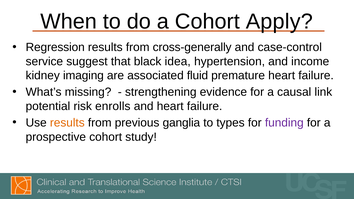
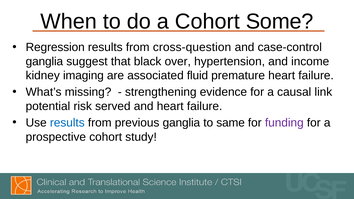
Apply: Apply -> Some
cross-generally: cross-generally -> cross-question
service at (44, 61): service -> ganglia
idea: idea -> over
enrolls: enrolls -> served
results at (67, 123) colour: orange -> blue
types: types -> same
